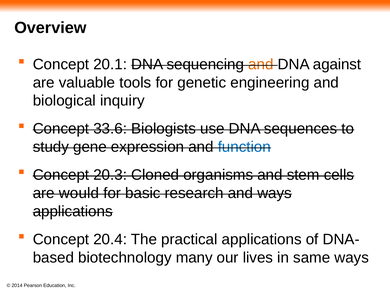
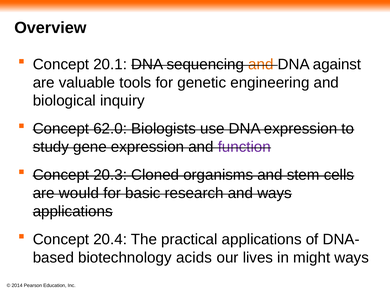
33.6: 33.6 -> 62.0
DNA sequences: sequences -> expression
function colour: blue -> purple
many: many -> acids
same: same -> might
